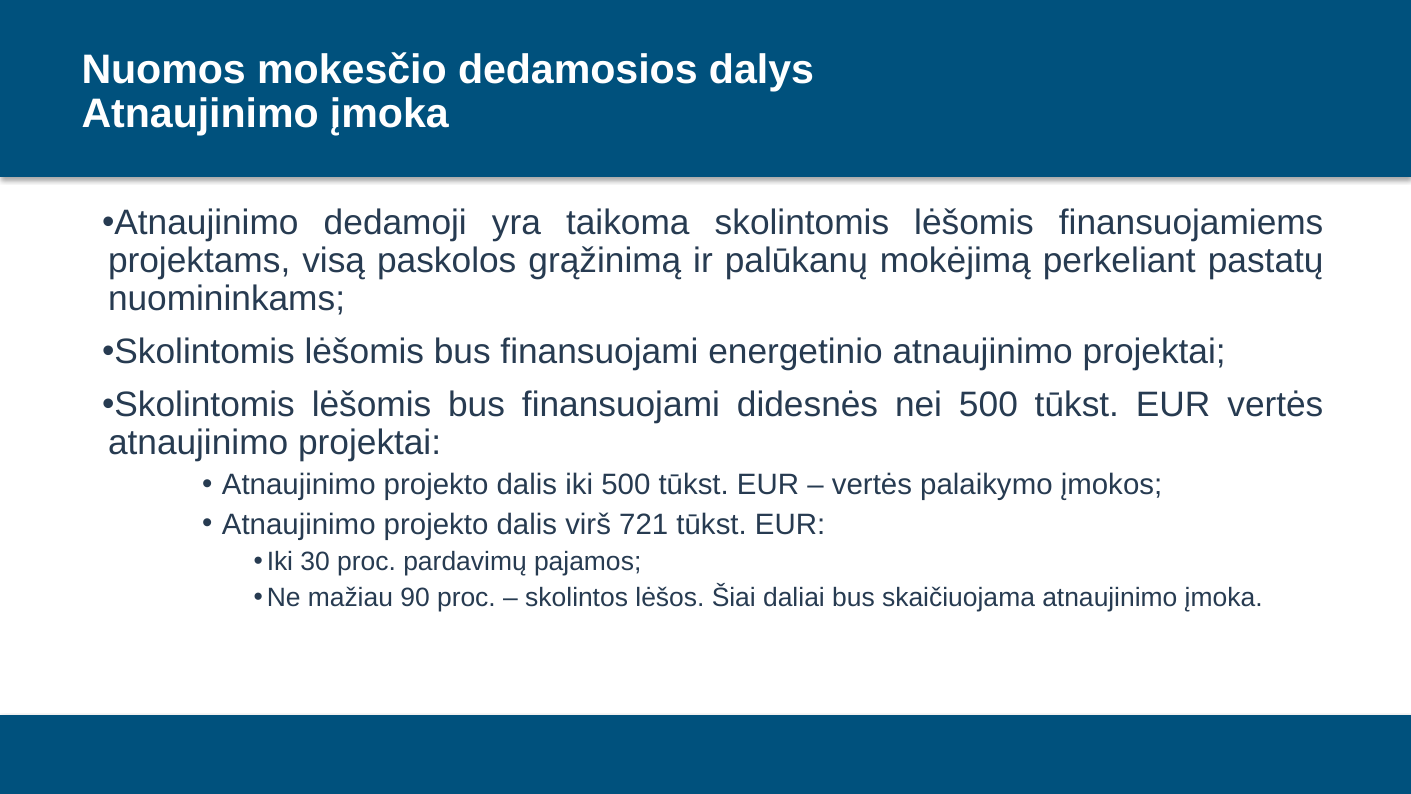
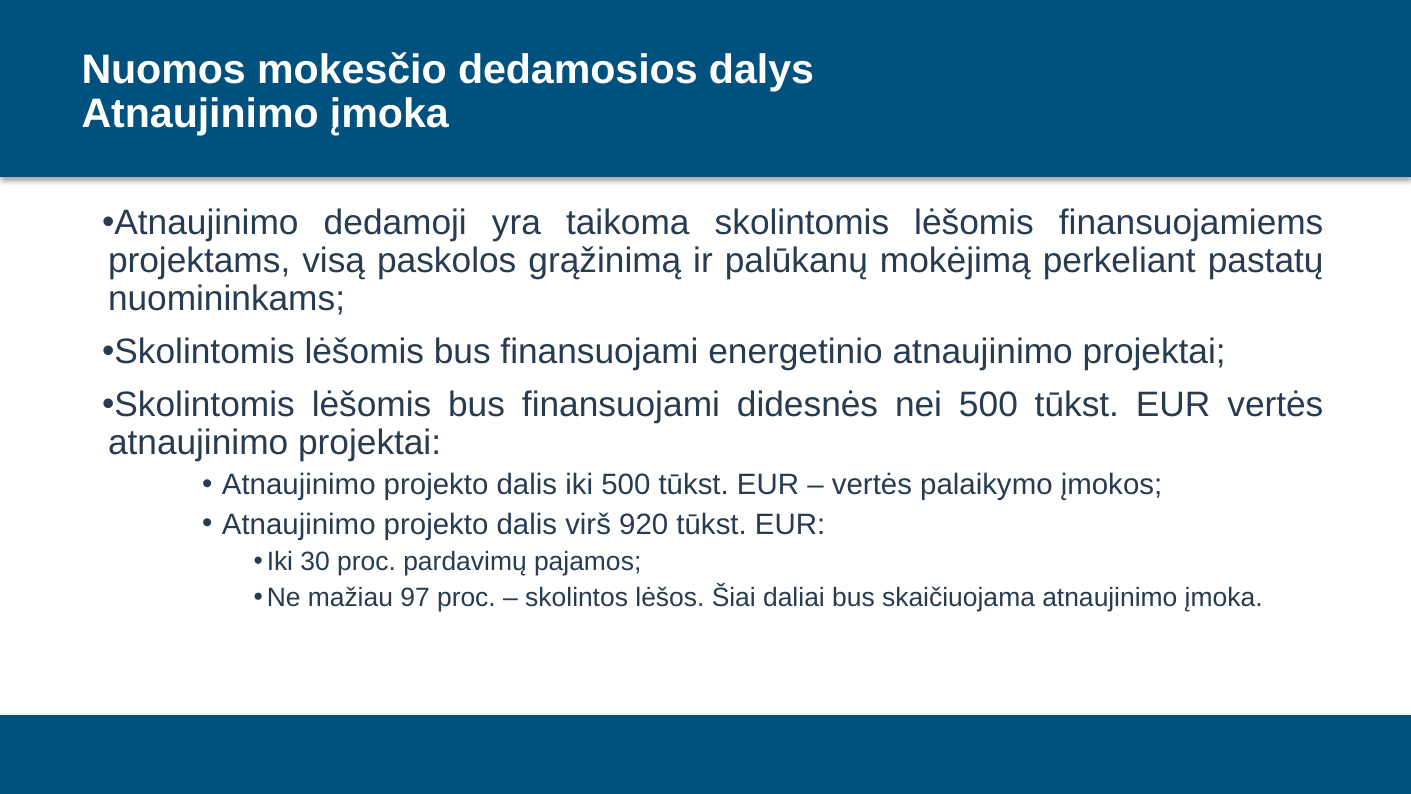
721: 721 -> 920
90: 90 -> 97
